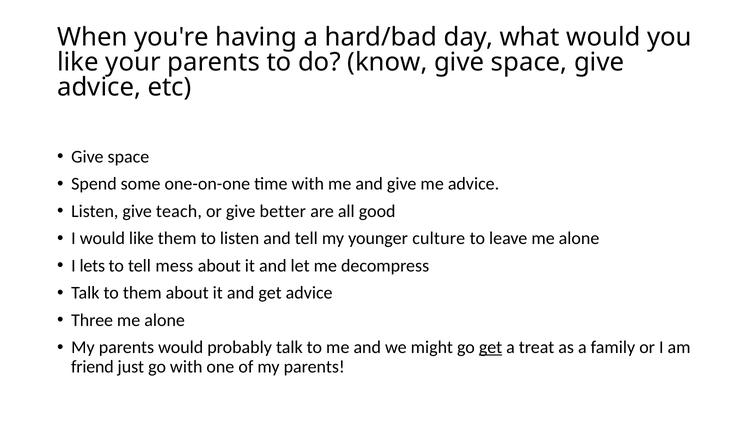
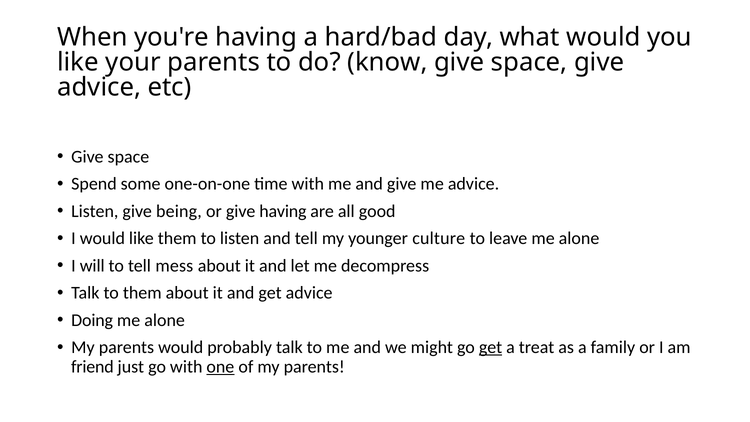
teach: teach -> being
give better: better -> having
lets: lets -> will
Three: Three -> Doing
one underline: none -> present
